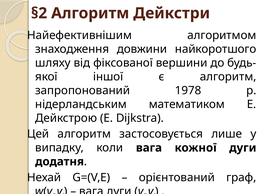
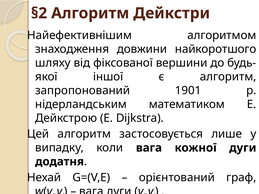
1978: 1978 -> 1901
